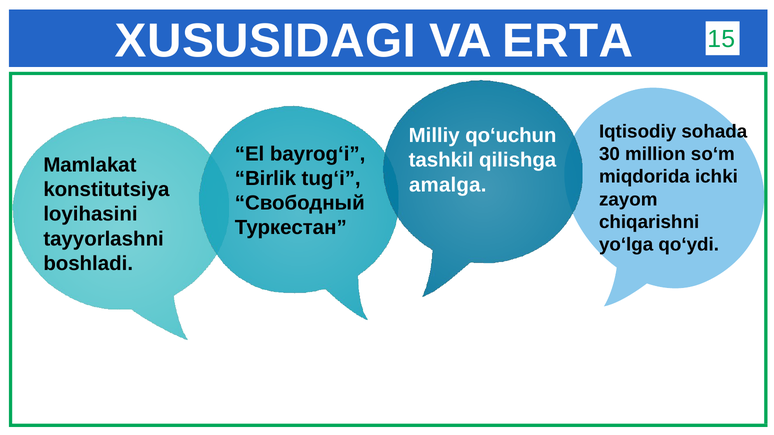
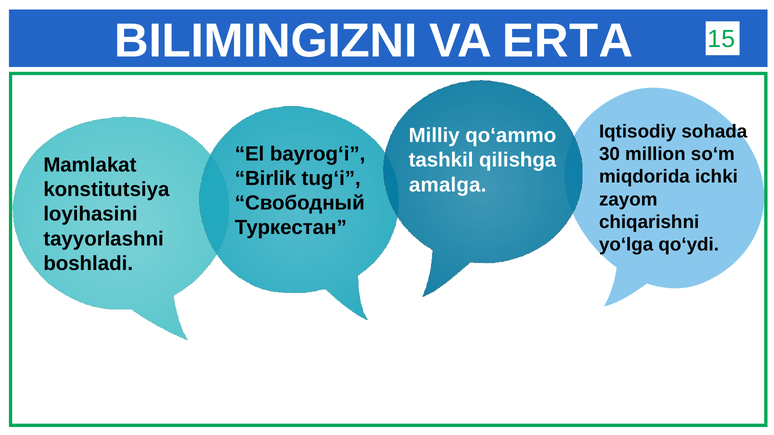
XUSUSIDAGI: XUSUSIDAGI -> BILIMINGIZNI
qo‘uchun: qo‘uchun -> qo‘ammo
